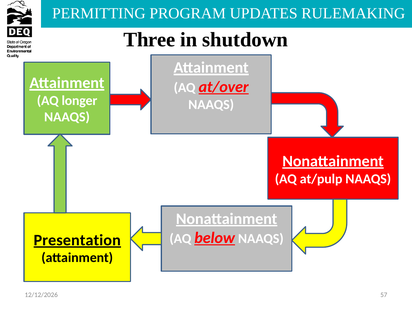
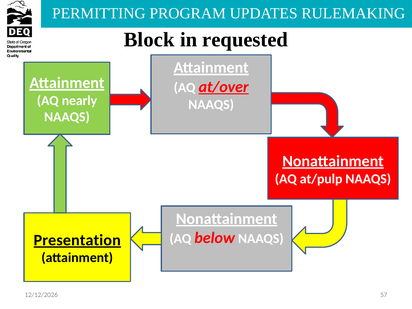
Three: Three -> Block
shutdown: shutdown -> requested
longer: longer -> nearly
below underline: present -> none
